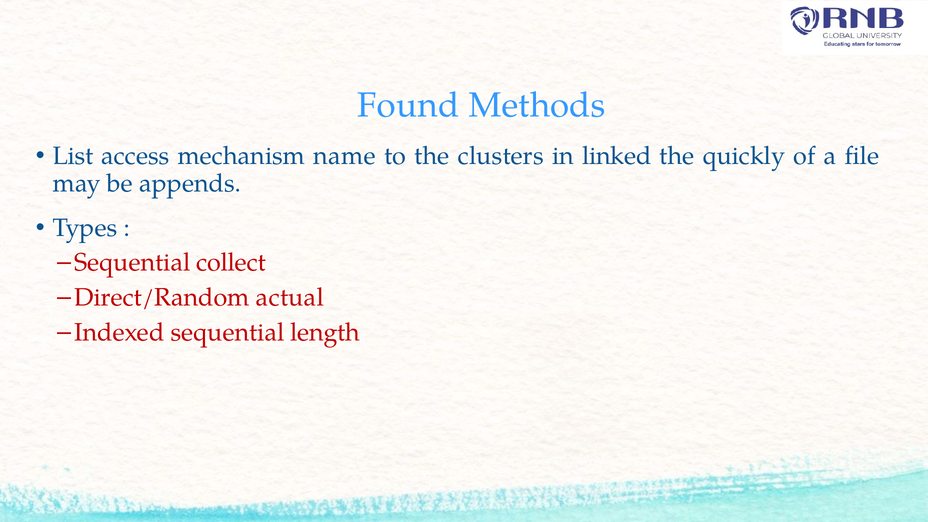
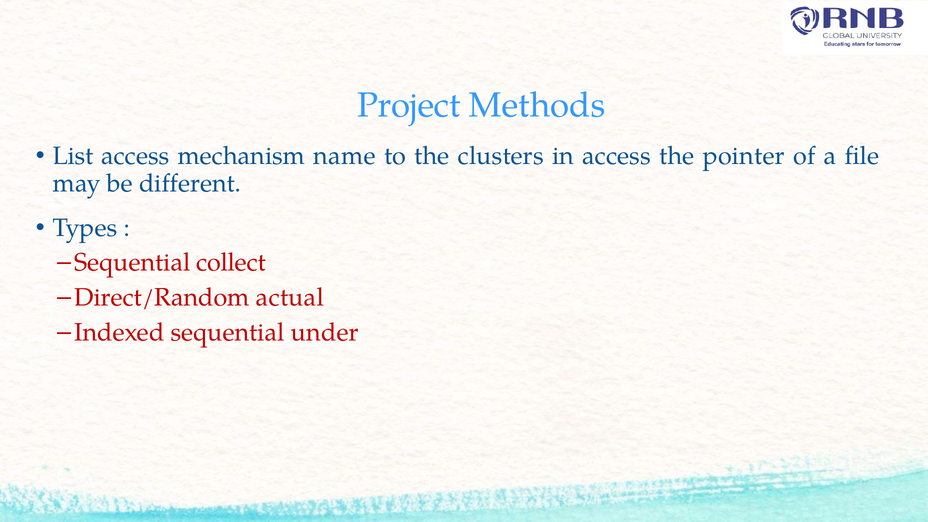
Found: Found -> Project
in linked: linked -> access
quickly: quickly -> pointer
appends: appends -> different
length: length -> under
